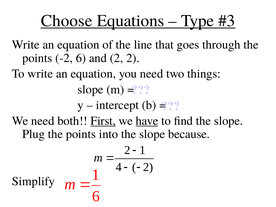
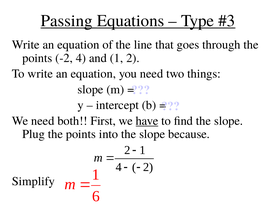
Choose: Choose -> Passing
-2 6: 6 -> 4
and 2: 2 -> 1
First underline: present -> none
